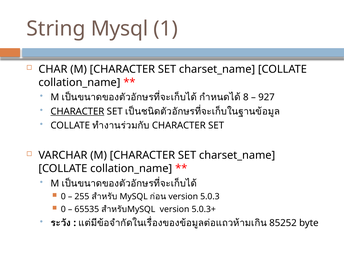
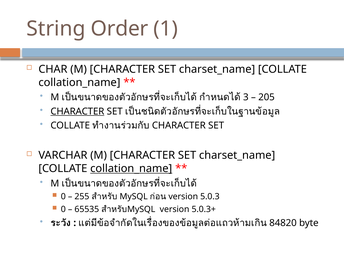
String Mysql: Mysql -> Order
8: 8 -> 3
927: 927 -> 205
collation_name at (131, 169) underline: none -> present
85252: 85252 -> 84820
